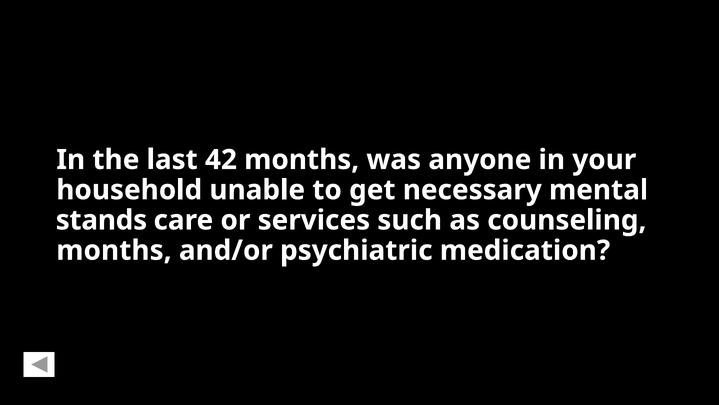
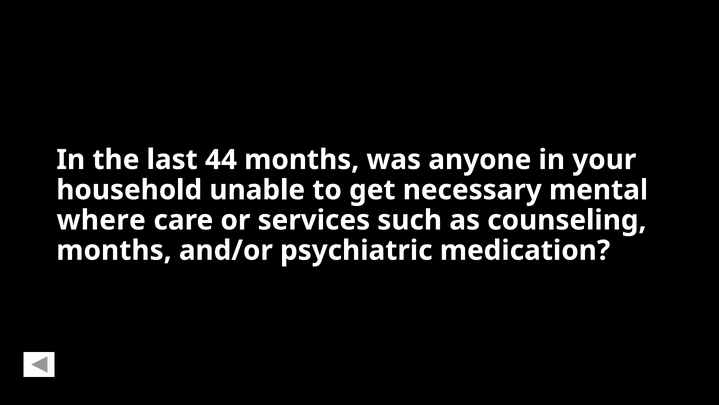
42: 42 -> 44
stands: stands -> where
